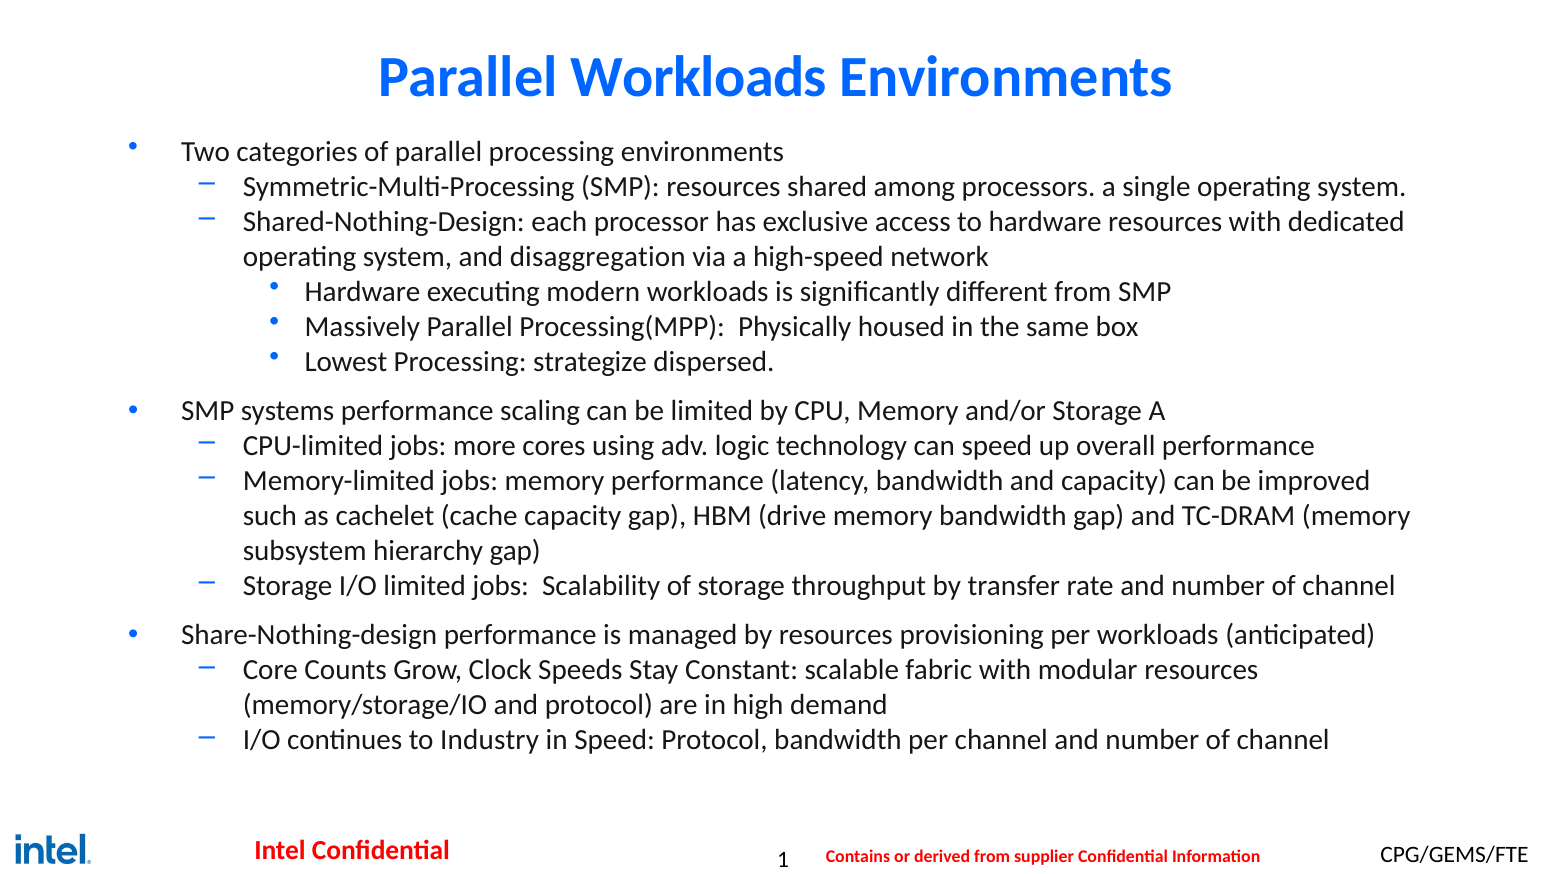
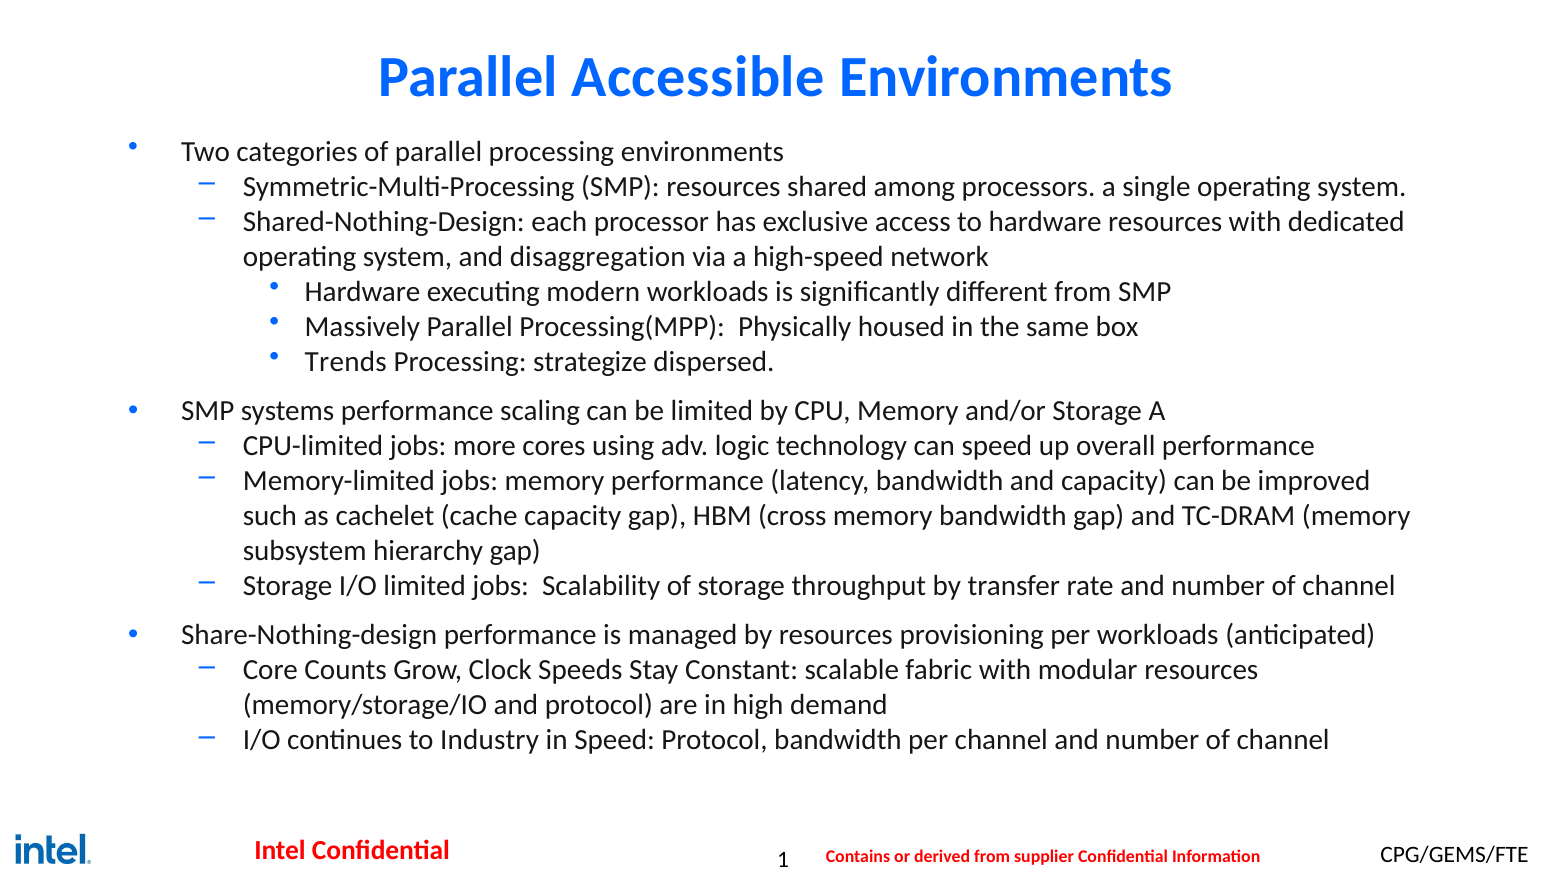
Parallel Workloads: Workloads -> Accessible
Lowest: Lowest -> Trends
drive: drive -> cross
